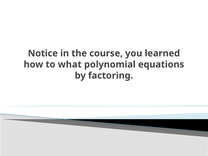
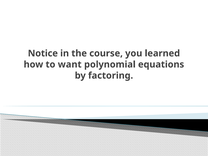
what: what -> want
